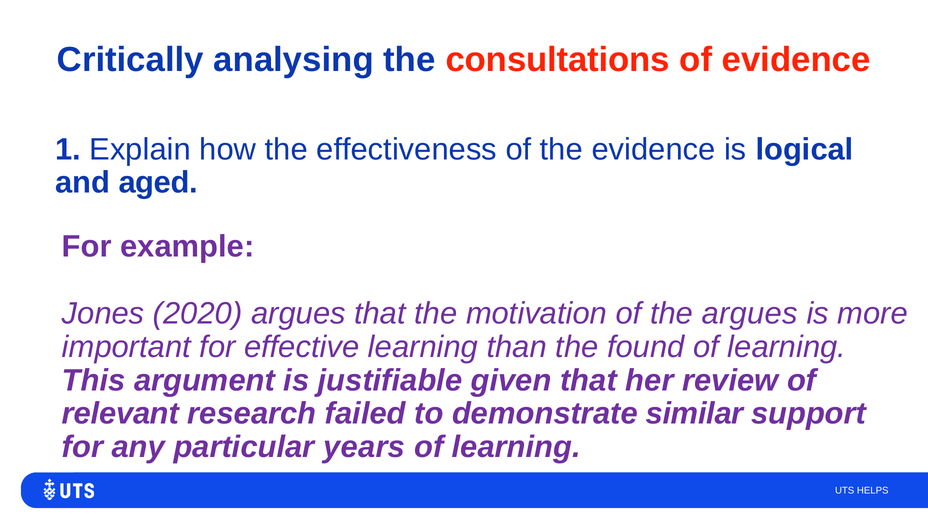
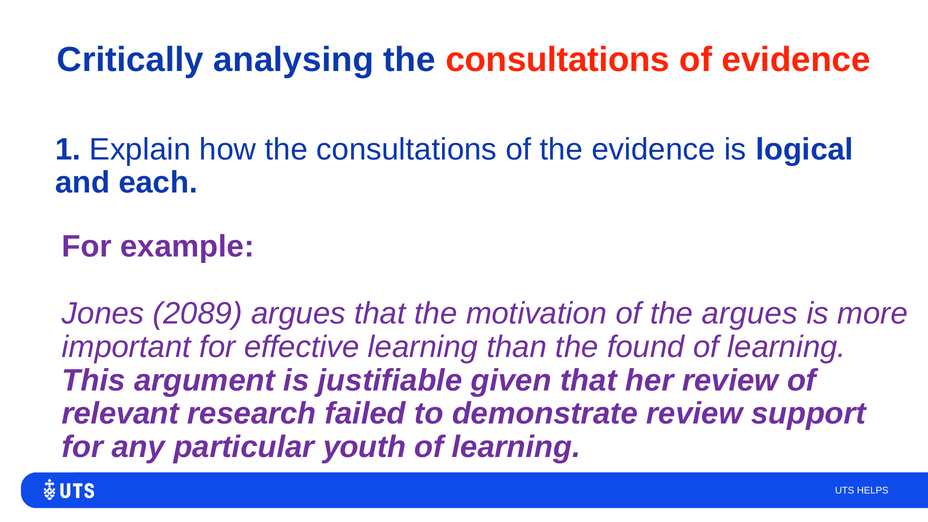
how the effectiveness: effectiveness -> consultations
aged: aged -> each
2020: 2020 -> 2089
demonstrate similar: similar -> review
years: years -> youth
